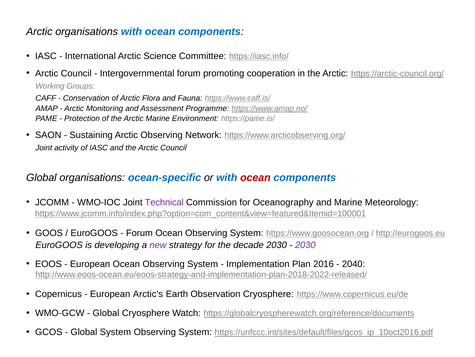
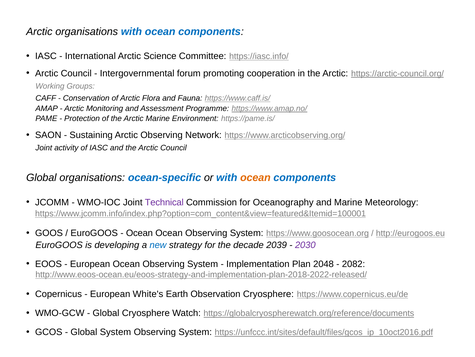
ocean at (255, 177) colour: red -> orange
Forum at (139, 233): Forum -> Ocean
new colour: purple -> blue
decade 2030: 2030 -> 2039
2016: 2016 -> 2048
2040: 2040 -> 2082
Arctic's: Arctic's -> White's
